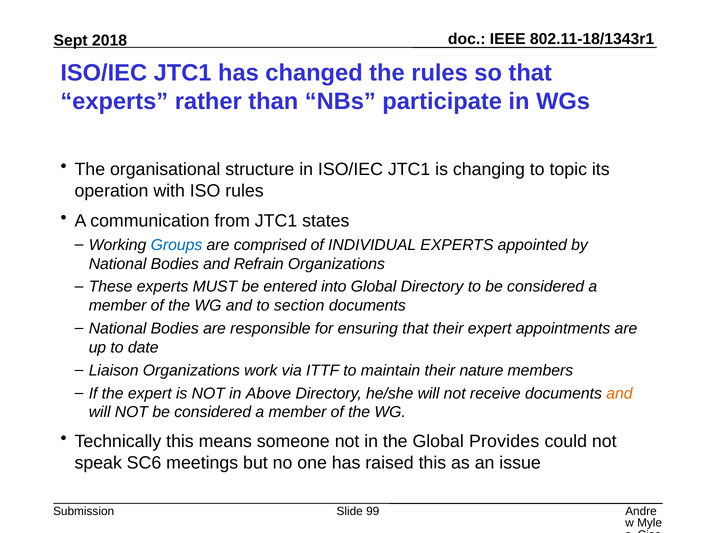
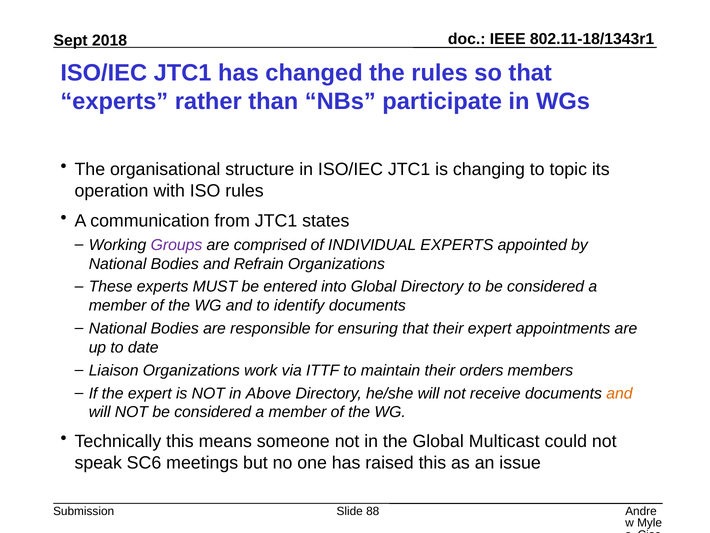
Groups colour: blue -> purple
section: section -> identify
nature: nature -> orders
Provides: Provides -> Multicast
99: 99 -> 88
